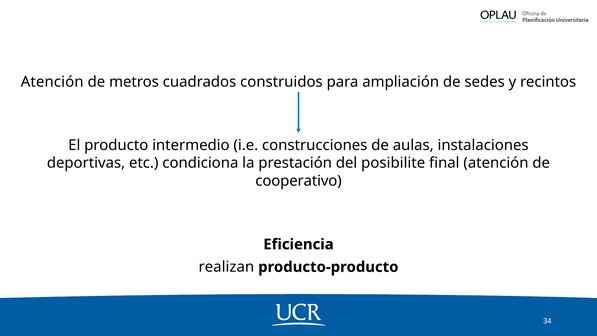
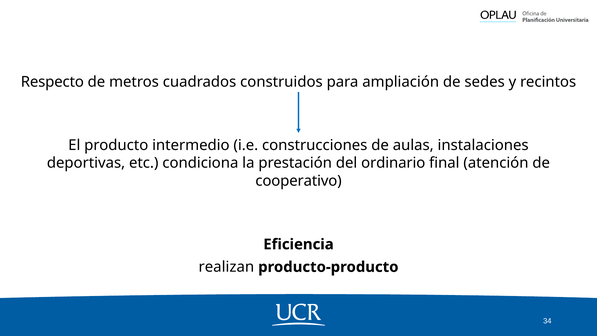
Atención at (52, 82): Atención -> Respecto
posibilite: posibilite -> ordinario
